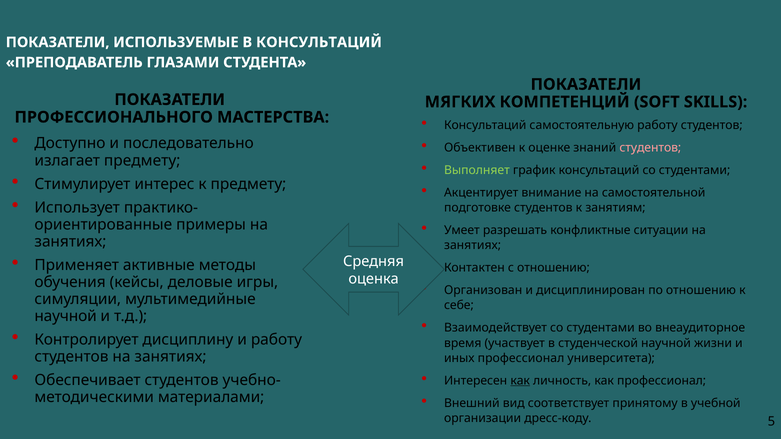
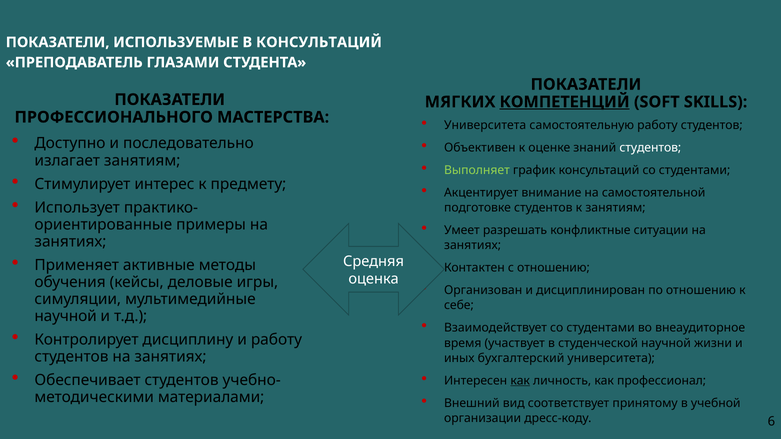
КОМПЕТЕНЦИЙ underline: none -> present
Консультаций at (485, 125): Консультаций -> Университета
студентов at (650, 148) colour: pink -> white
излагает предмету: предмету -> занятиям
иных профессионал: профессионал -> бухгалтерский
5: 5 -> 6
